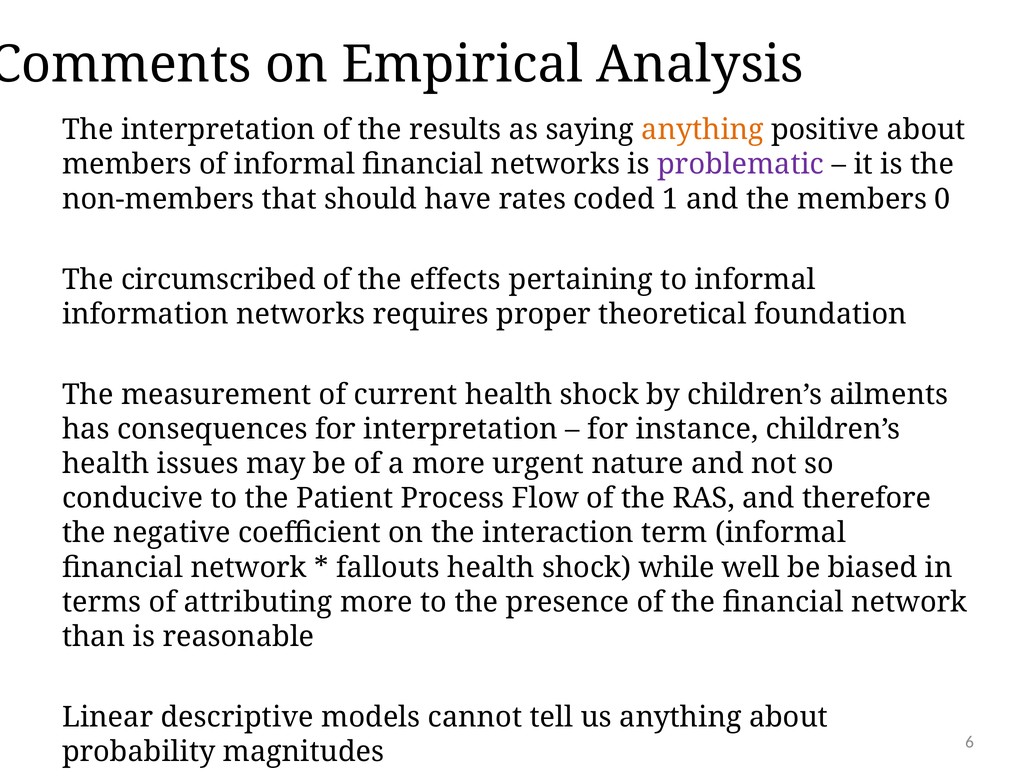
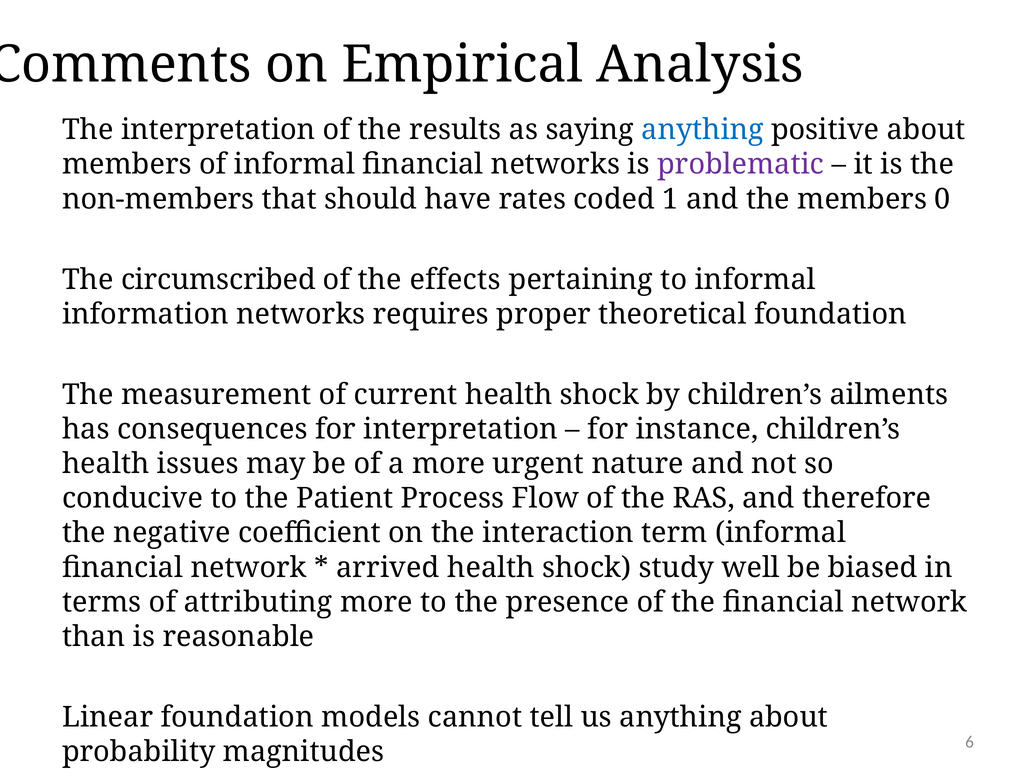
anything at (703, 130) colour: orange -> blue
fallouts: fallouts -> arrived
while: while -> study
Linear descriptive: descriptive -> foundation
